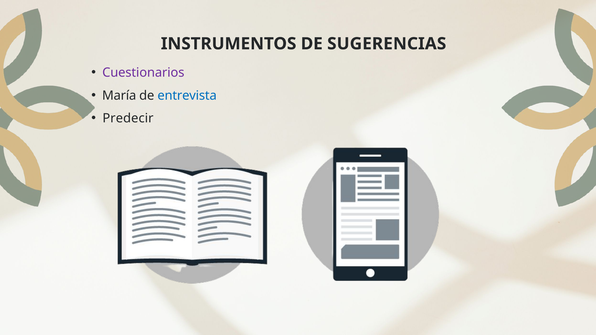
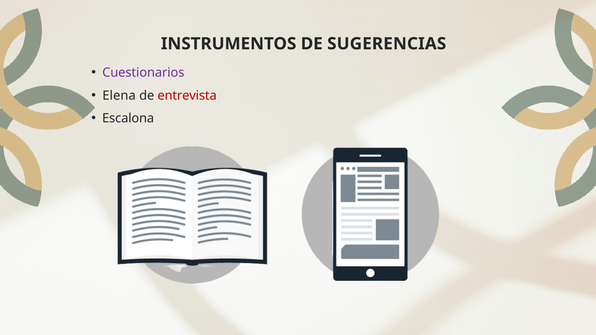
María: María -> Elena
entrevista colour: blue -> red
Predecir: Predecir -> Escalona
